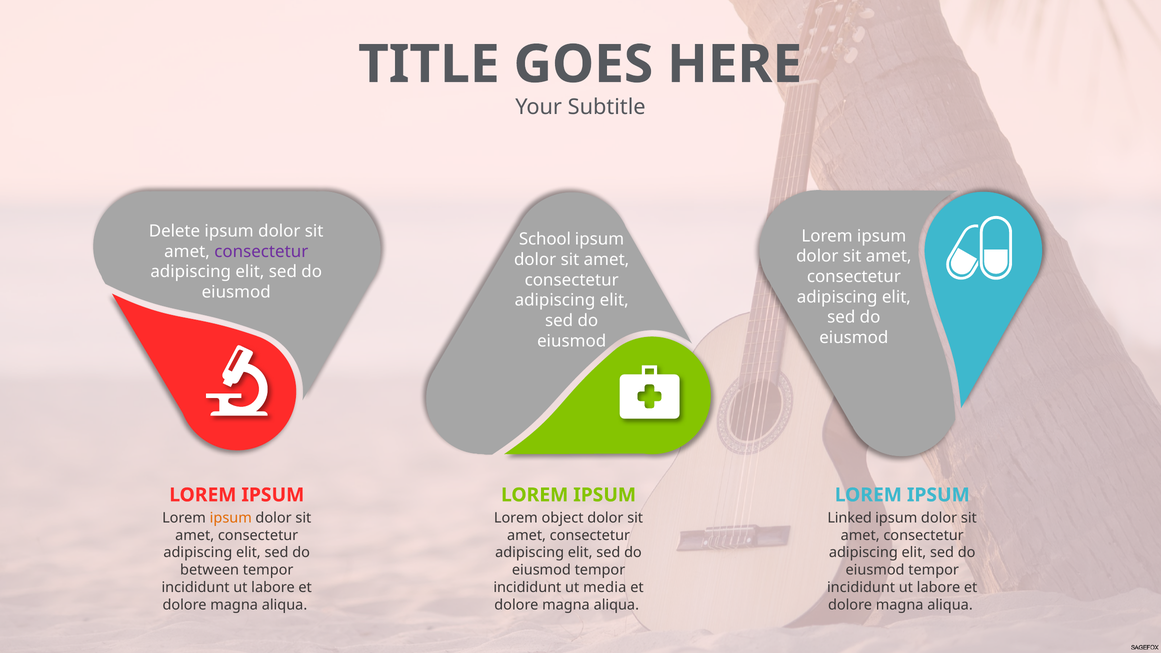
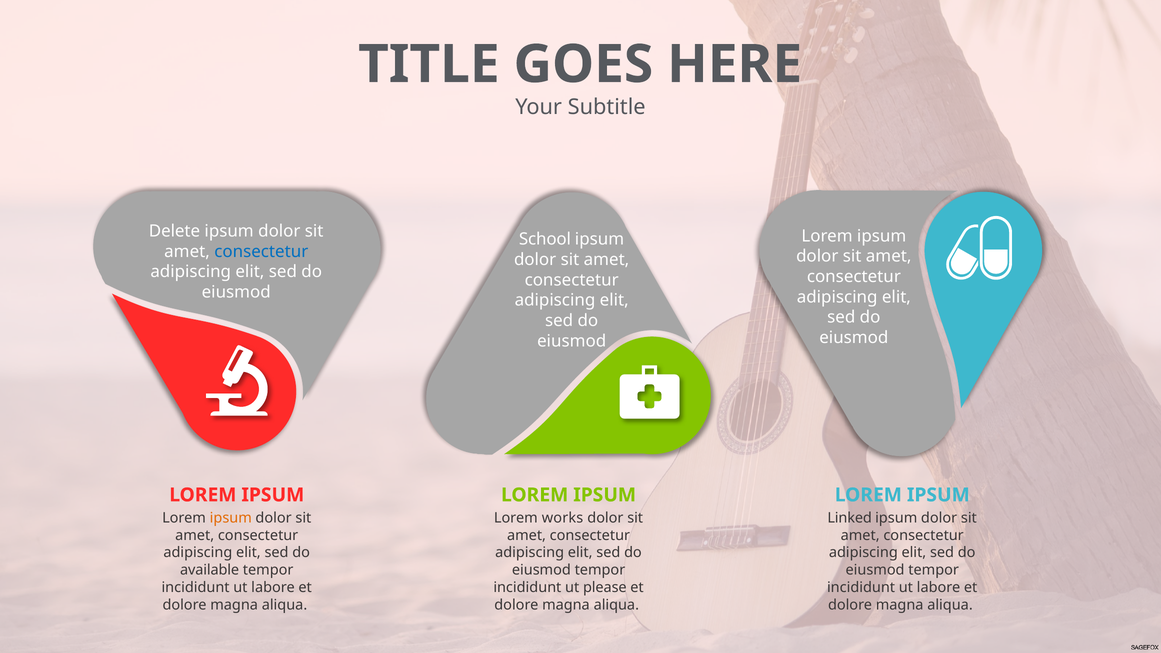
consectetur at (261, 252) colour: purple -> blue
object: object -> works
between: between -> available
media: media -> please
